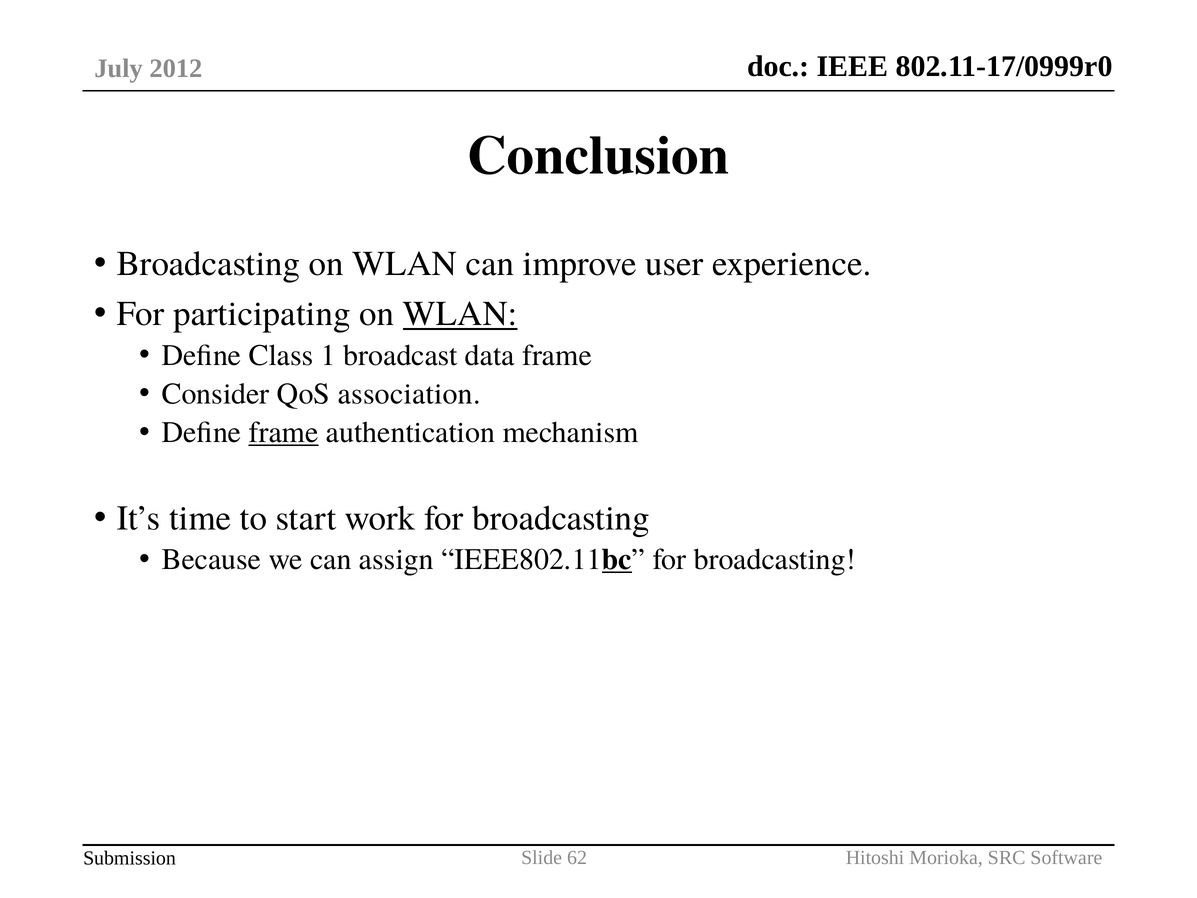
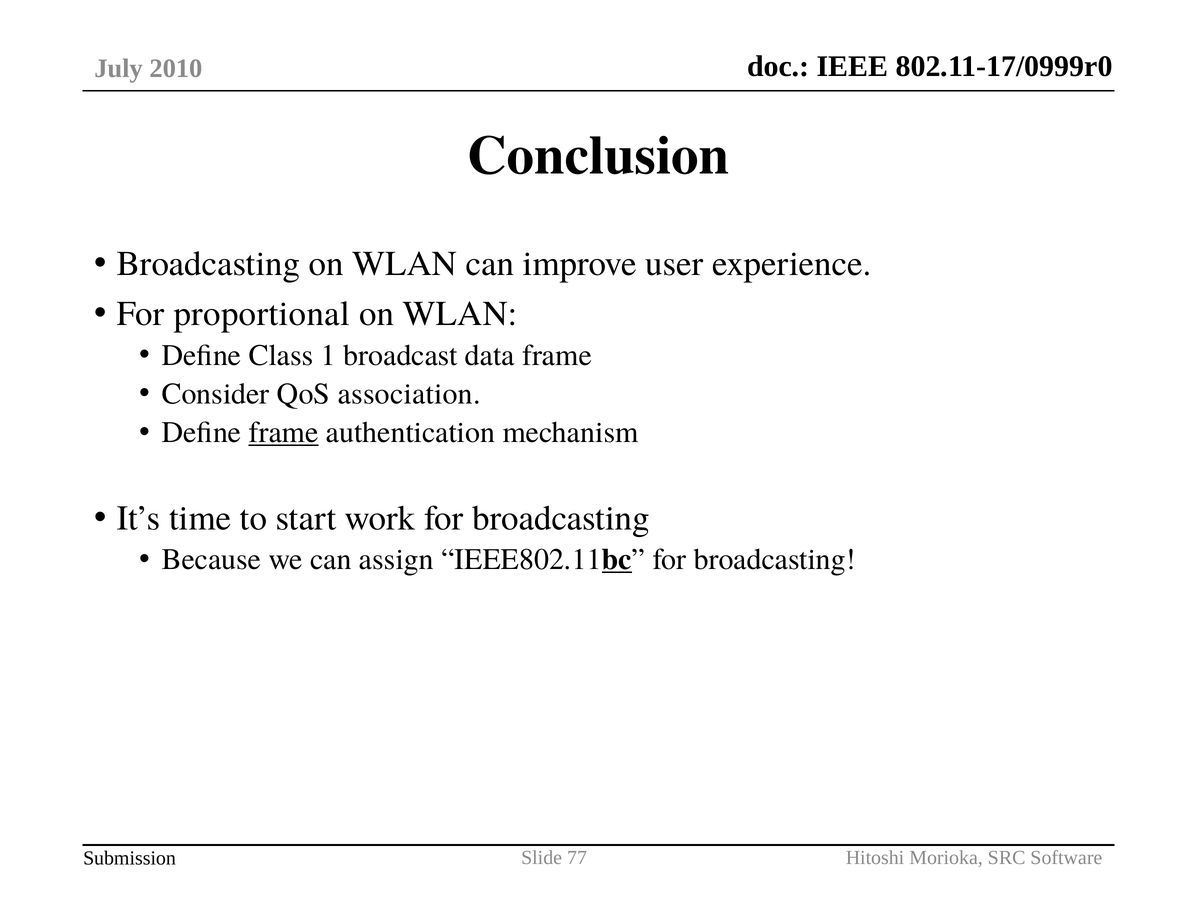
2012: 2012 -> 2010
participating: participating -> proportional
WLAN at (460, 314) underline: present -> none
62: 62 -> 77
